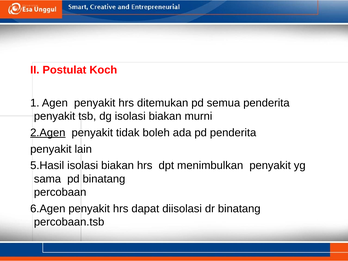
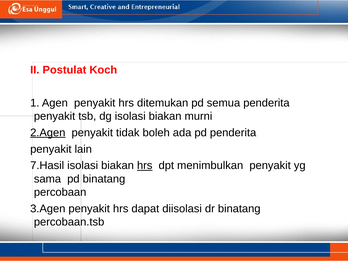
5.Hasil: 5.Hasil -> 7.Hasil
hrs at (145, 166) underline: none -> present
6.Agen: 6.Agen -> 3.Agen
